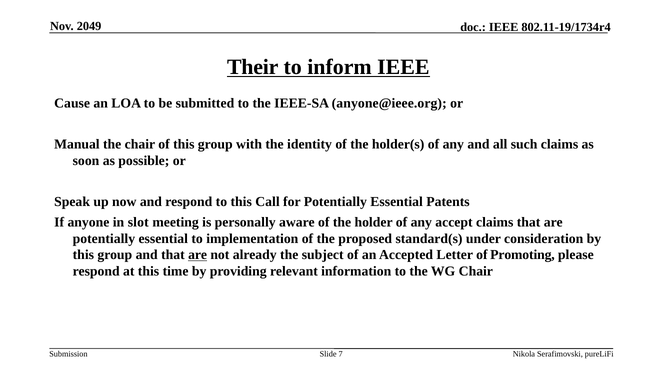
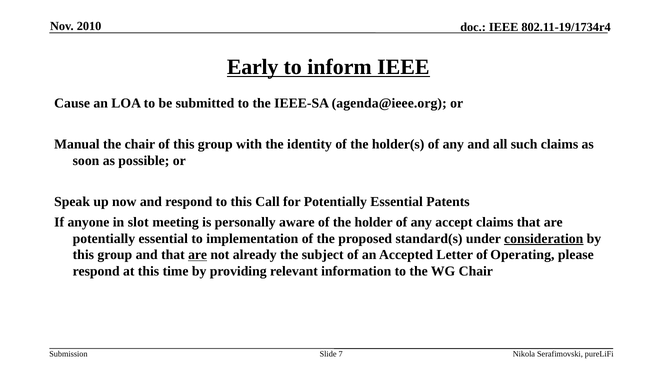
2049: 2049 -> 2010
Their: Their -> Early
anyone@ieee.org: anyone@ieee.org -> agenda@ieee.org
consideration underline: none -> present
Promoting: Promoting -> Operating
